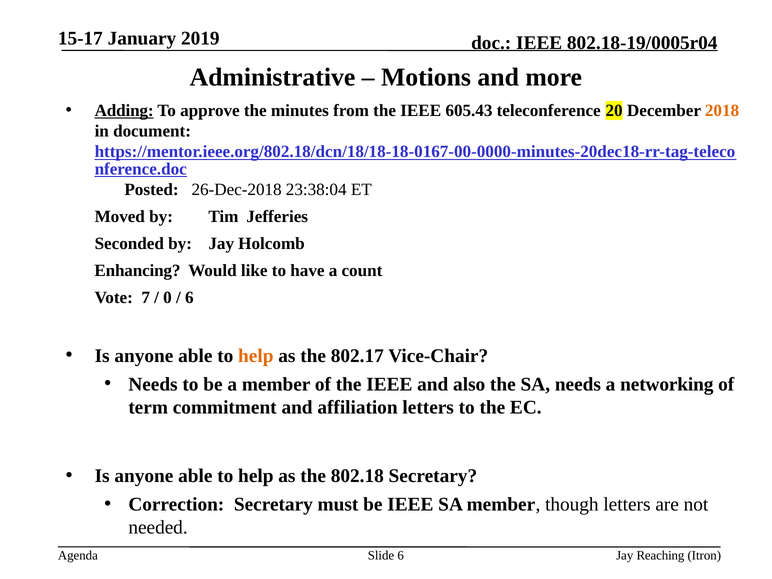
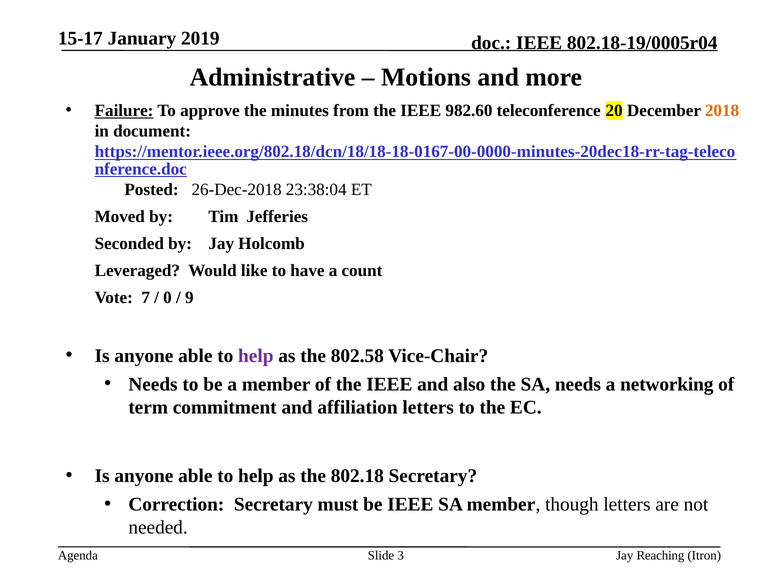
Adding: Adding -> Failure
605.43: 605.43 -> 982.60
Enhancing: Enhancing -> Leveraged
6 at (189, 298): 6 -> 9
help at (256, 356) colour: orange -> purple
802.17: 802.17 -> 802.58
Slide 6: 6 -> 3
